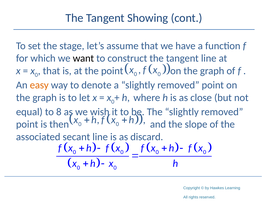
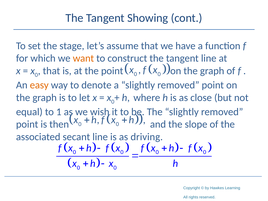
want colour: black -> orange
8: 8 -> 1
discard: discard -> driving
